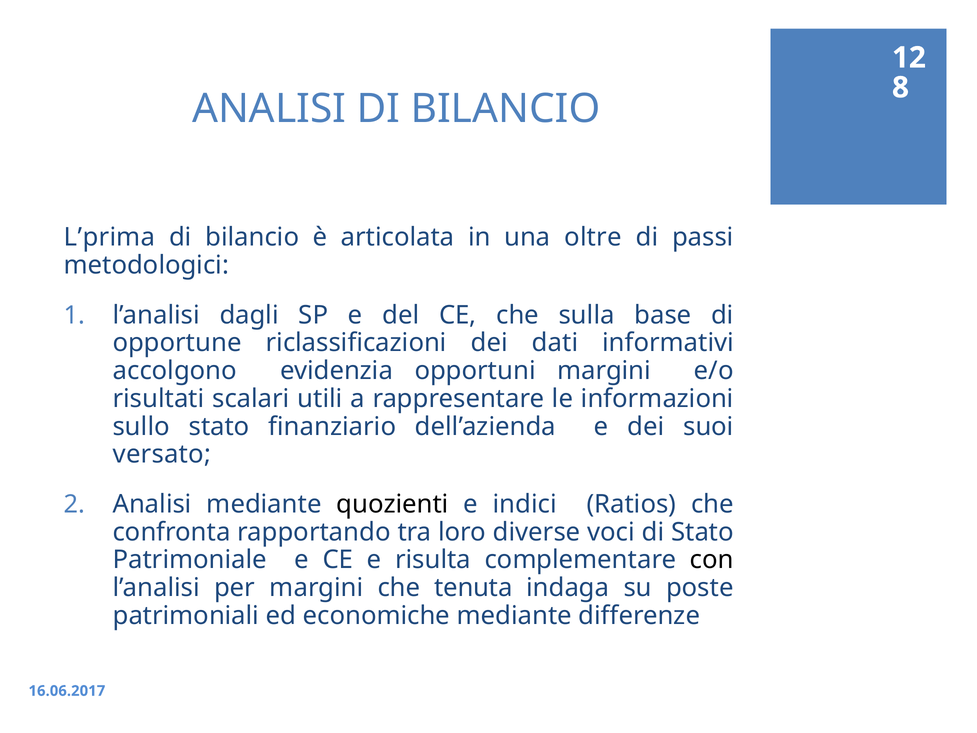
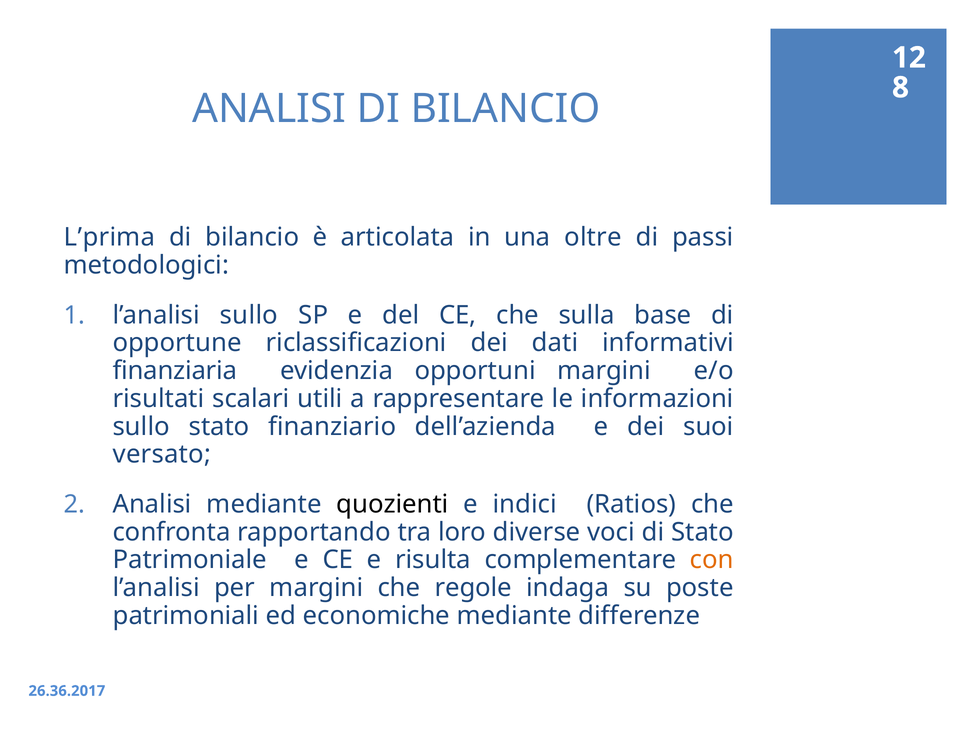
l’analisi dagli: dagli -> sullo
accolgono: accolgono -> finanziaria
con colour: black -> orange
tenuta: tenuta -> regole
16.06.2017: 16.06.2017 -> 26.36.2017
